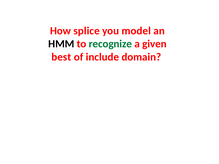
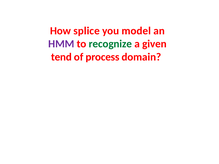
HMM colour: black -> purple
best: best -> tend
include: include -> process
